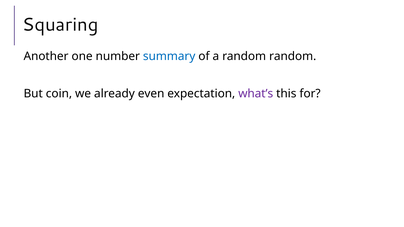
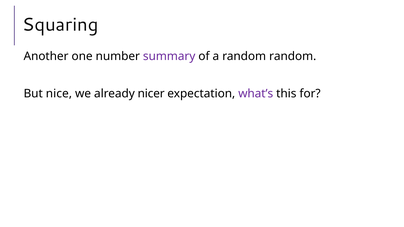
summary colour: blue -> purple
coin: coin -> nice
even: even -> nicer
